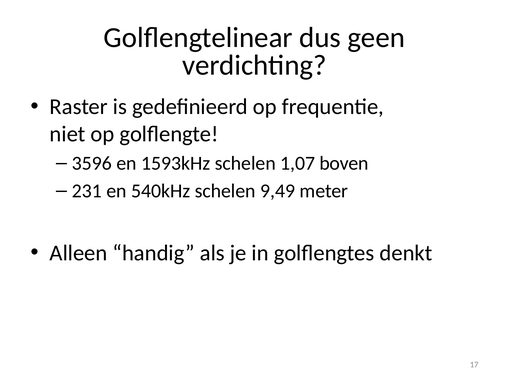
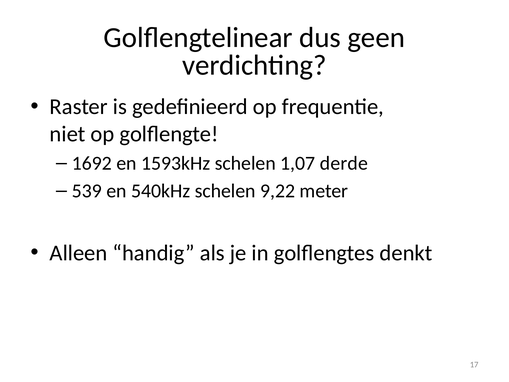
3596: 3596 -> 1692
boven: boven -> derde
231: 231 -> 539
9,49: 9,49 -> 9,22
